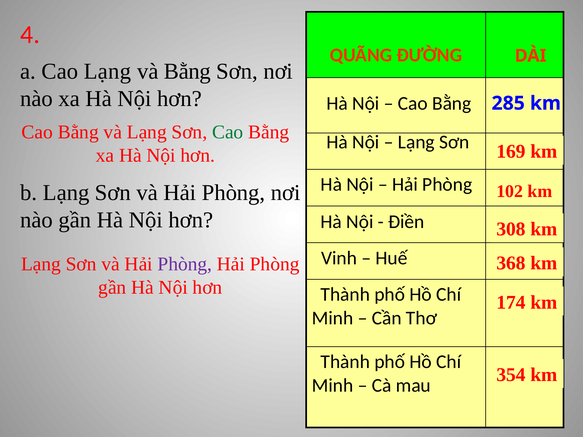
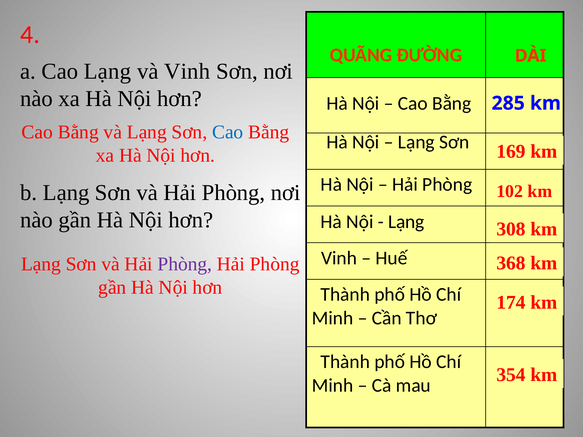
và Bằng: Bằng -> Vinh
Cao at (228, 132) colour: green -> blue
Điền at (406, 222): Điền -> Lạng
